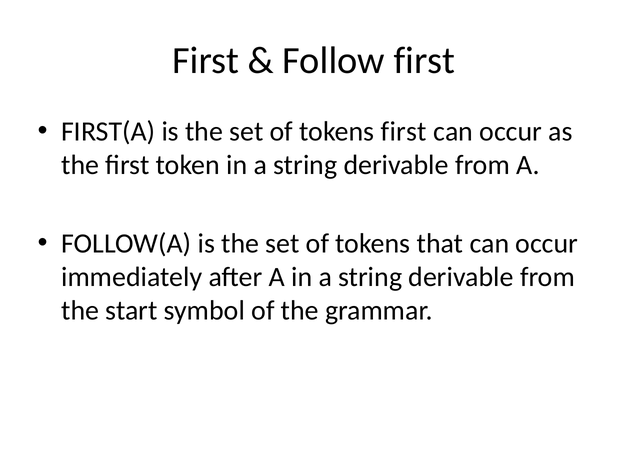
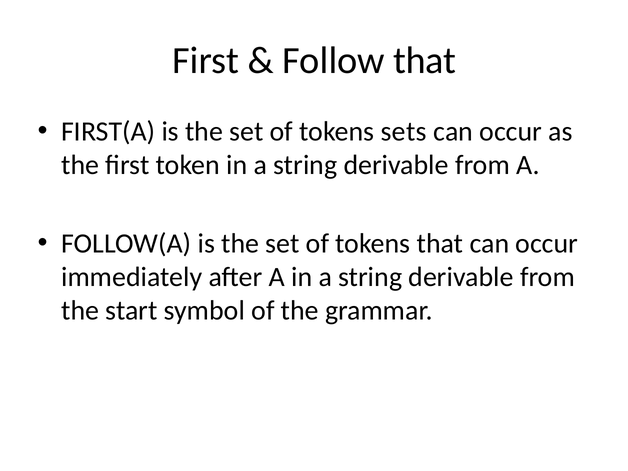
Follow first: first -> that
tokens first: first -> sets
